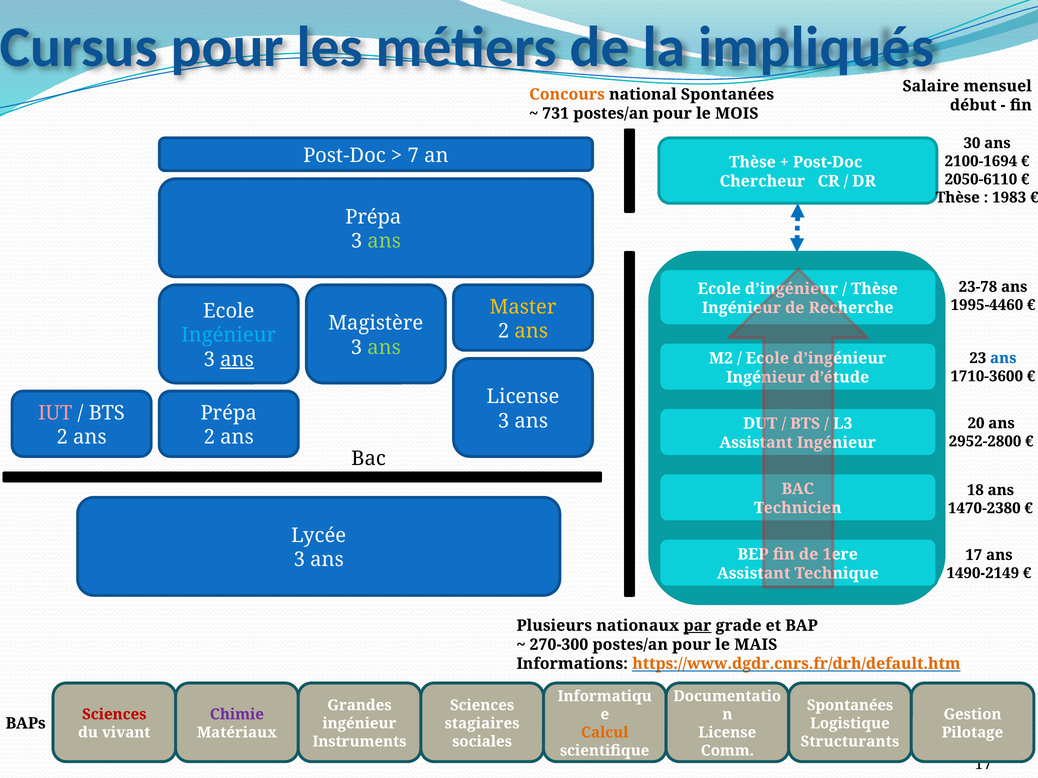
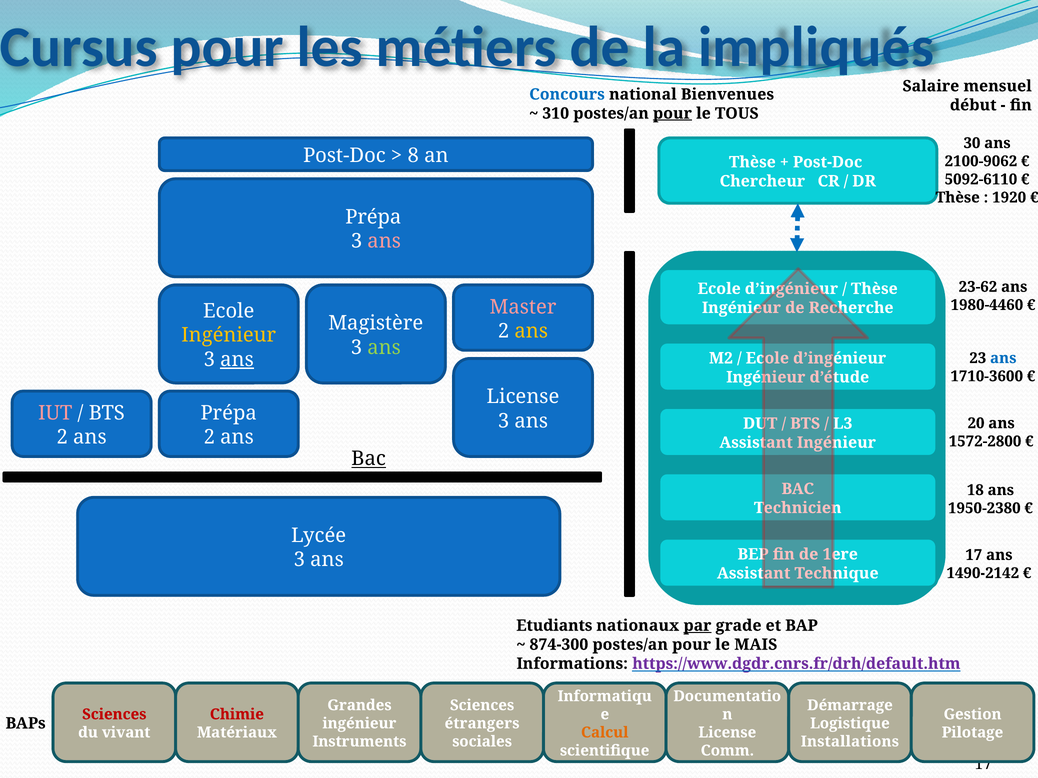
Concours colour: orange -> blue
national Spontanées: Spontanées -> Bienvenues
731: 731 -> 310
pour at (672, 113) underline: none -> present
MOIS: MOIS -> TOUS
7: 7 -> 8
2100-1694: 2100-1694 -> 2100-9062
2050-6110: 2050-6110 -> 5092-6110
1983: 1983 -> 1920
ans at (384, 241) colour: light green -> pink
23-78: 23-78 -> 23-62
1995-4460: 1995-4460 -> 1980-4460
Master colour: yellow -> pink
Ingénieur at (229, 336) colour: light blue -> yellow
2952-2800: 2952-2800 -> 1572-2800
Bac at (369, 459) underline: none -> present
1470-2380: 1470-2380 -> 1950-2380
1490-2149: 1490-2149 -> 1490-2142
Plusieurs: Plusieurs -> Etudiants
270-300: 270-300 -> 874-300
https://www.dgdr.cnrs.fr/drh/default.htm colour: orange -> purple
Spontanées at (850, 706): Spontanées -> Démarrage
Chimie colour: purple -> red
stagiaires: stagiaires -> étrangers
Structurants: Structurants -> Installations
